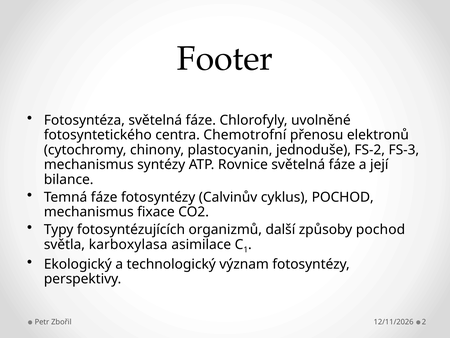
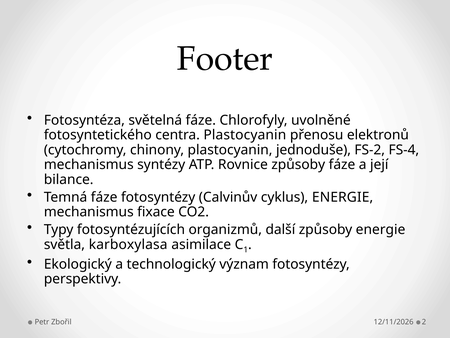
centra Chemotrofní: Chemotrofní -> Plastocyanin
FS-3: FS-3 -> FS-4
Rovnice světelná: světelná -> způsoby
cyklus POCHOD: POCHOD -> ENERGIE
způsoby pochod: pochod -> energie
